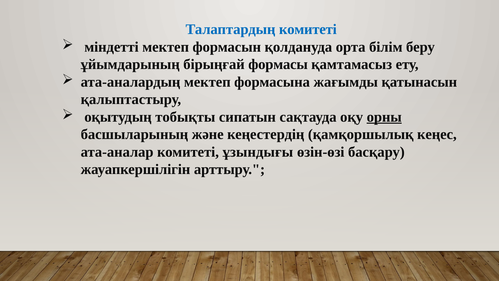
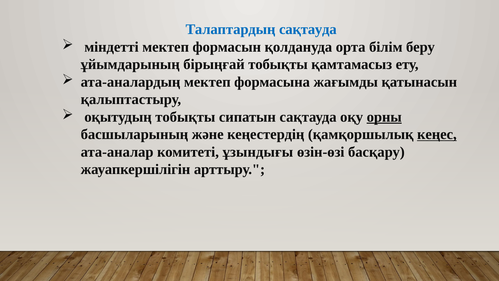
Талаптардың комитеті: комитеті -> сақтауда
бірыңғай формасы: формасы -> тобықты
кеңес underline: none -> present
